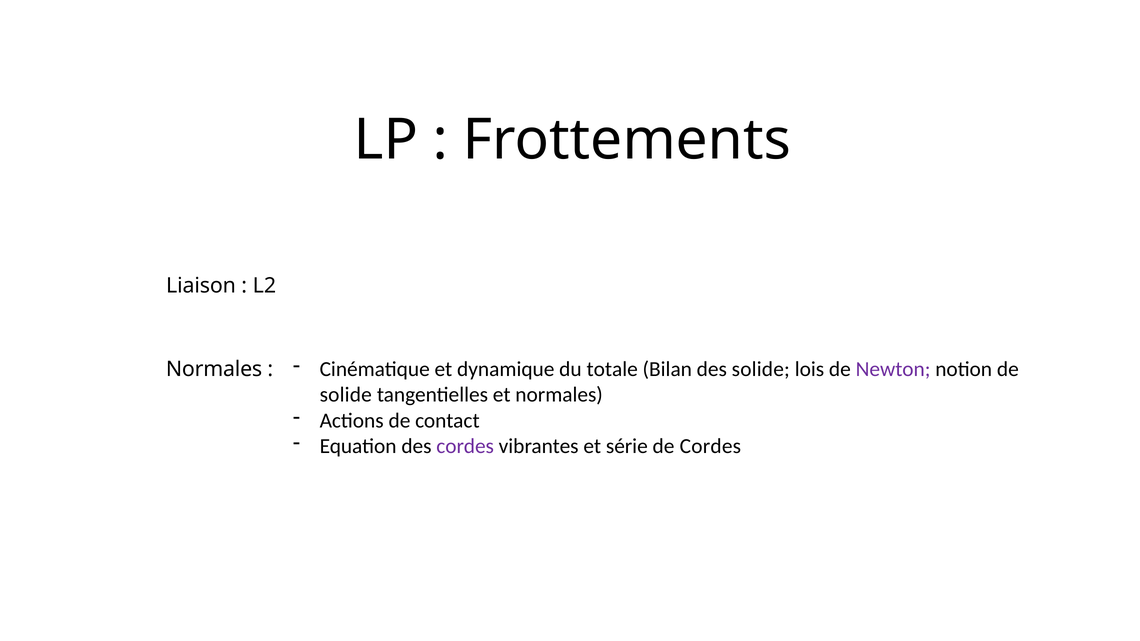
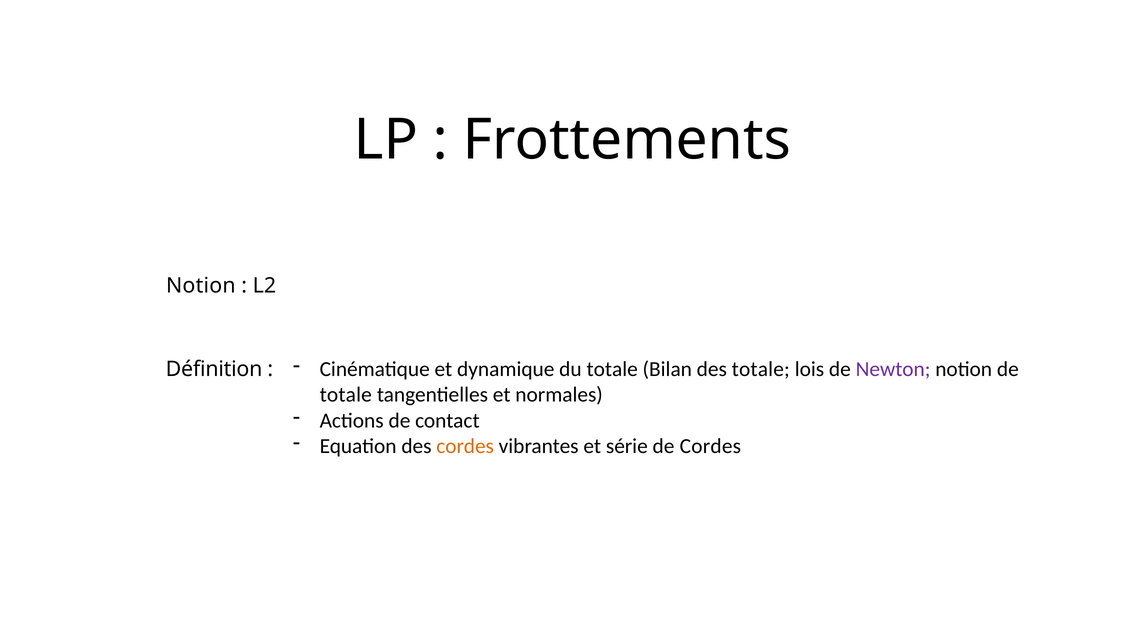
Liaison at (201, 286): Liaison -> Notion
Normales at (214, 369): Normales -> Définition
des solide: solide -> totale
solide at (346, 395): solide -> totale
cordes at (465, 446) colour: purple -> orange
